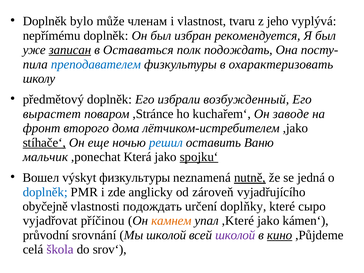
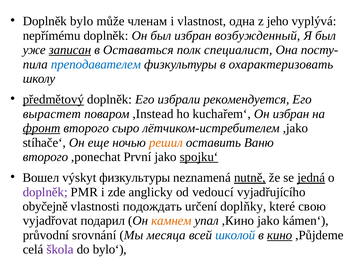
tvaru: tvaru -> одна
рекомендуется: рекомендуется -> возбужденный
полк подождать: подождать -> специалист
předmětový underline: none -> present
возбужденный: возбужденный -> рекомендуется
,Stránce: ,Stránce -> ,Instead
Он заводе: заводе -> избран
фронт underline: none -> present
дома: дома -> сыро
stíhače‘ underline: present -> none
решил colour: blue -> orange
мальчик at (45, 157): мальчик -> второго
Která: Která -> První
jedná underline: none -> present
doplněk at (45, 192) colour: blue -> purple
zároveň: zároveň -> vedoucí
сыро: сыро -> свою
příčinou: příčinou -> подарил
,Které: ,Které -> ,Кино
Мы школой: школой -> месяца
школой at (235, 235) colour: purple -> blue
srov‘: srov‘ -> bylo‘
